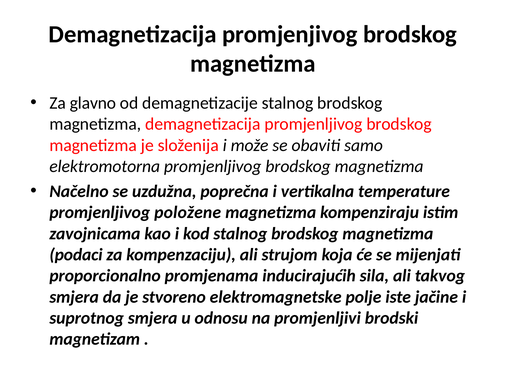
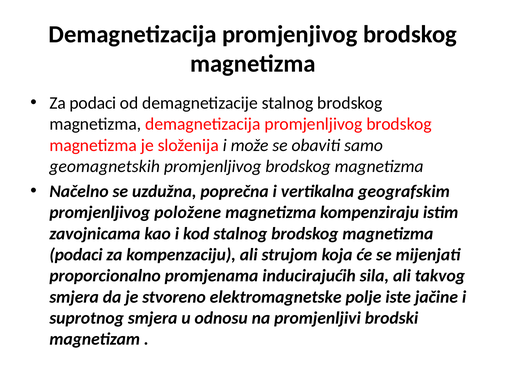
Za glavno: glavno -> podaci
elektromotorna: elektromotorna -> geomagnetskih
temperature: temperature -> geografskim
